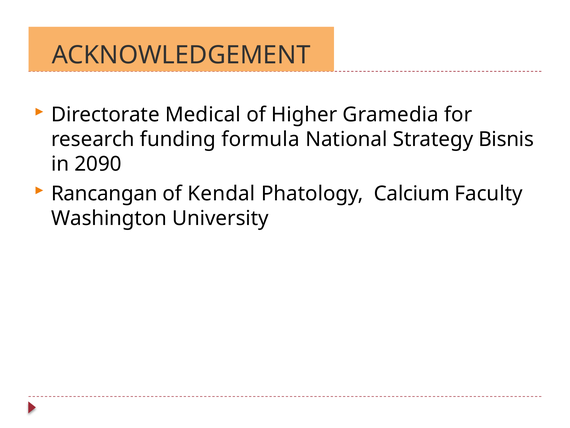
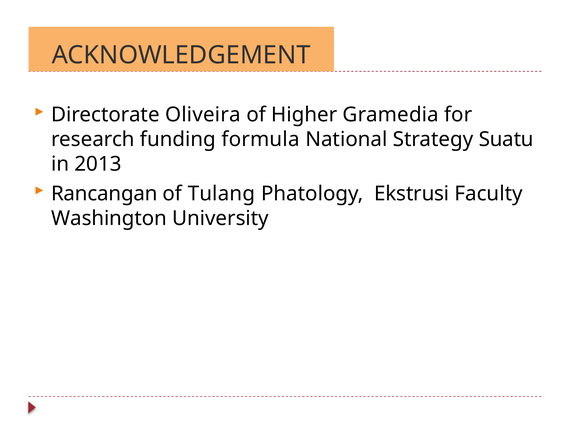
Medical: Medical -> Oliveira
Bisnis: Bisnis -> Suatu
2090: 2090 -> 2013
Kendal: Kendal -> Tulang
Calcium: Calcium -> Ekstrusi
